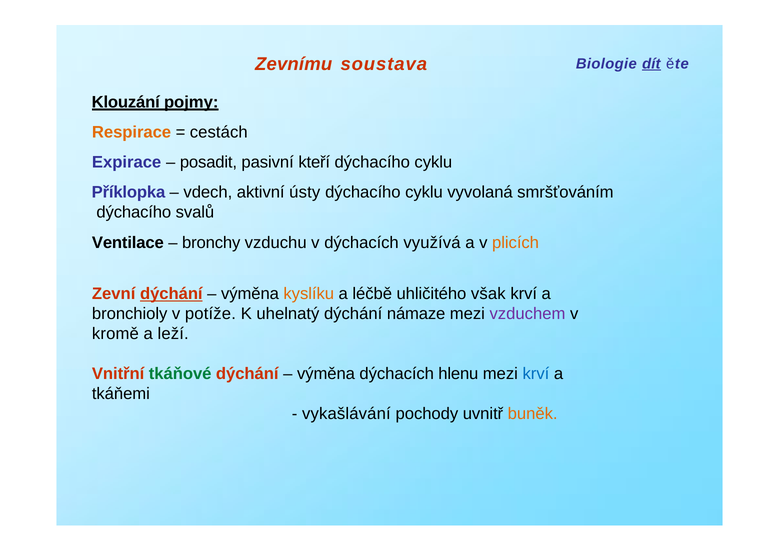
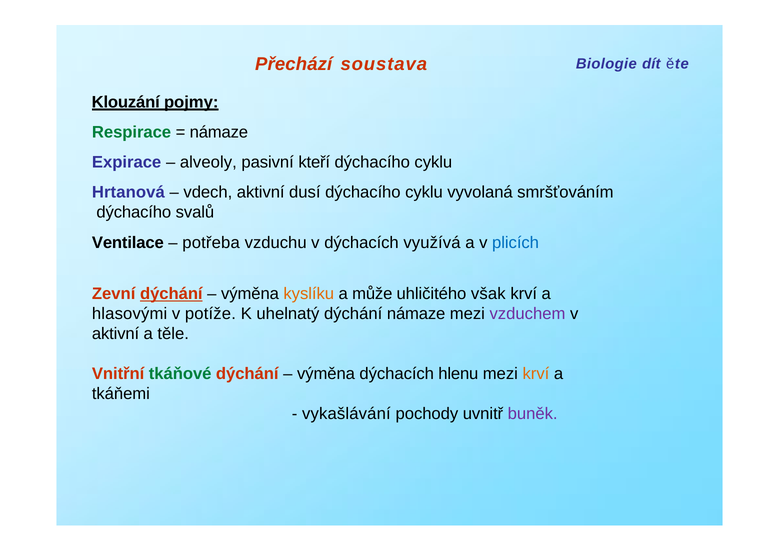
Zevnímu: Zevnímu -> Přechází
dít underline: present -> none
Respirace colour: orange -> green
cestách at (219, 132): cestách -> námaze
posadit: posadit -> alveoly
Příklopka: Příklopka -> Hrtanová
ústy: ústy -> dusí
bronchy: bronchy -> potřeba
plicích colour: orange -> blue
léčbě: léčbě -> může
bronchioly: bronchioly -> hlasovými
kromě at (115, 334): kromě -> aktivní
leží: leží -> těle
krví at (536, 374) colour: blue -> orange
buněk colour: orange -> purple
